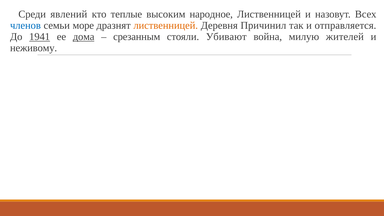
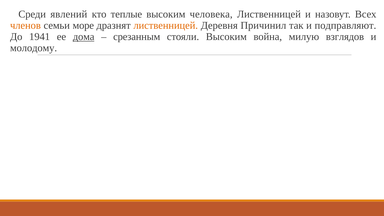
народное: народное -> человека
членов colour: blue -> orange
отправляется: отправляется -> подправляют
1941 underline: present -> none
стояли Убивают: Убивают -> Высоким
жителей: жителей -> взглядов
неживому: неживому -> молодому
